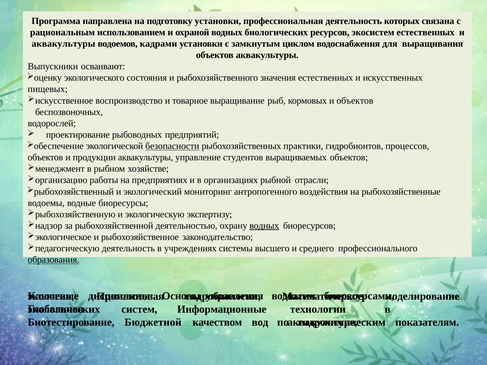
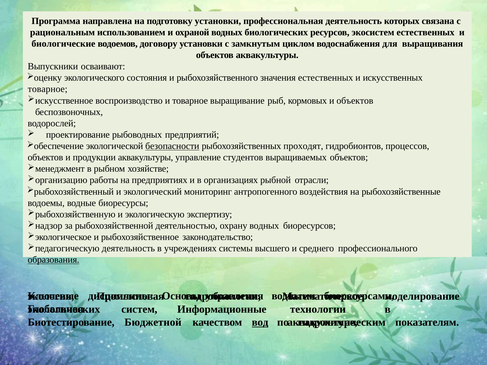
аквакультуры at (63, 44): аквакультуры -> биологические
кадрами: кадрами -> договору
пищевых at (48, 89): пищевых -> товарное
практики: практики -> проходят
водных at (264, 226) underline: present -> none
вод underline: none -> present
